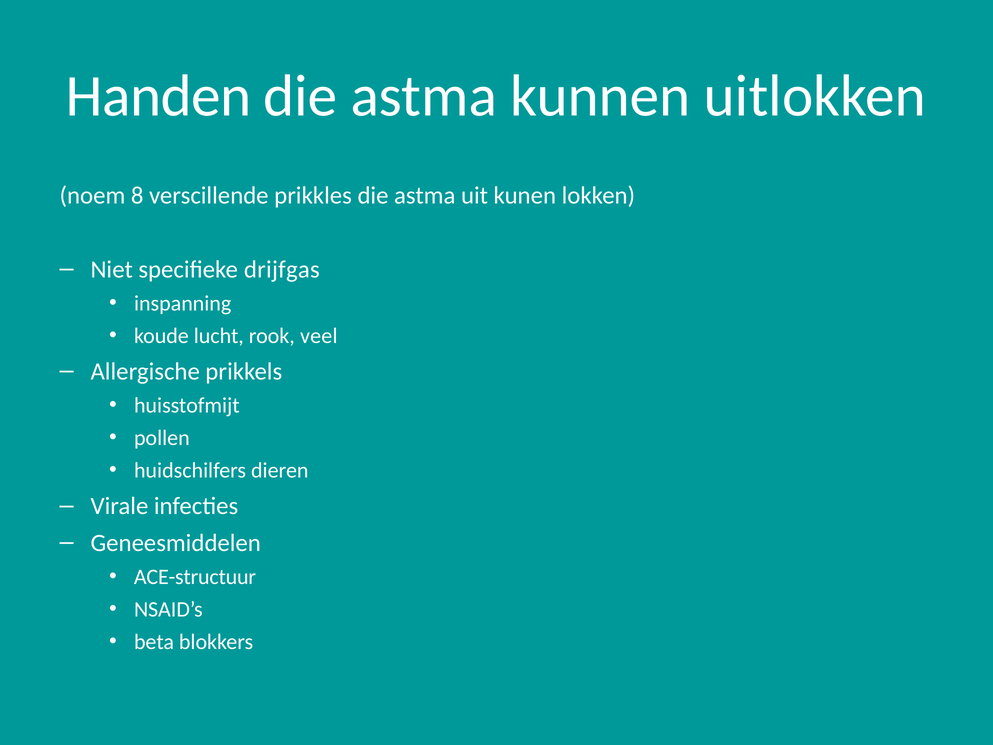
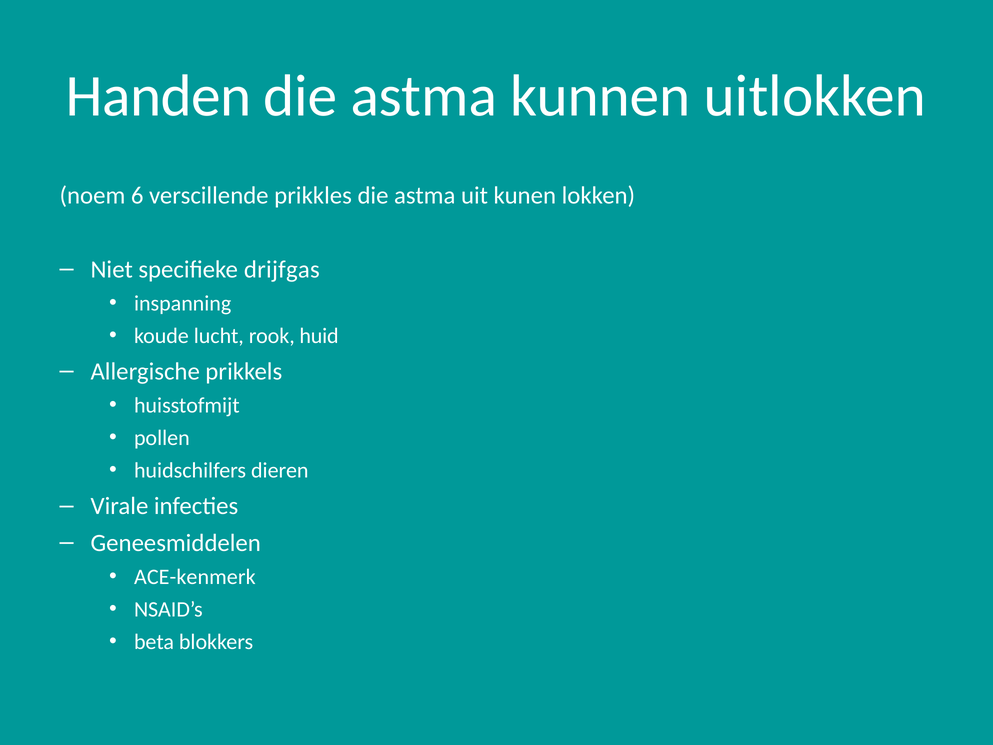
8: 8 -> 6
veel: veel -> huid
ACE-structuur: ACE-structuur -> ACE-kenmerk
